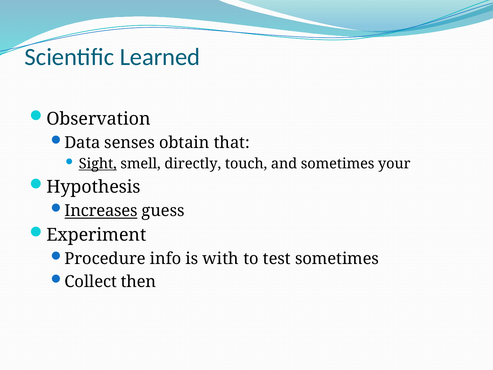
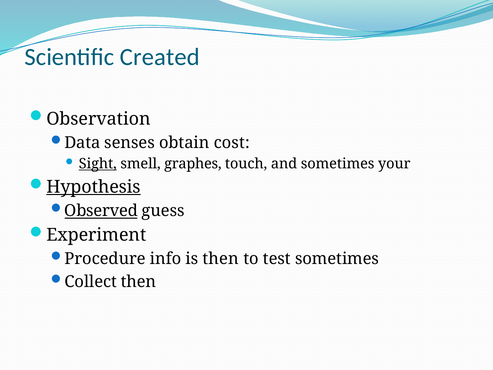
Learned: Learned -> Created
that: that -> cost
directly: directly -> graphes
Hypothesis underline: none -> present
Increases: Increases -> Observed
is with: with -> then
